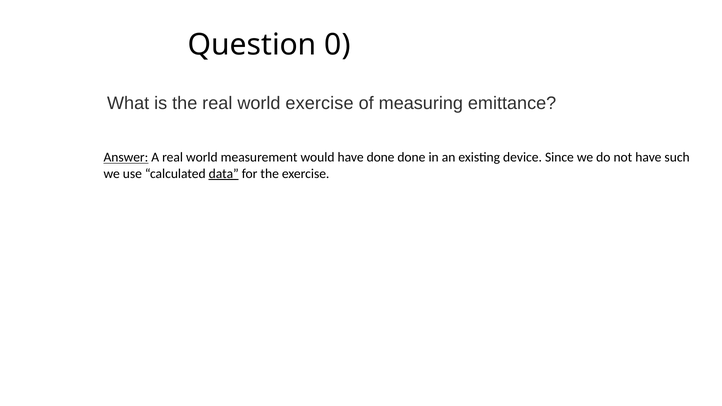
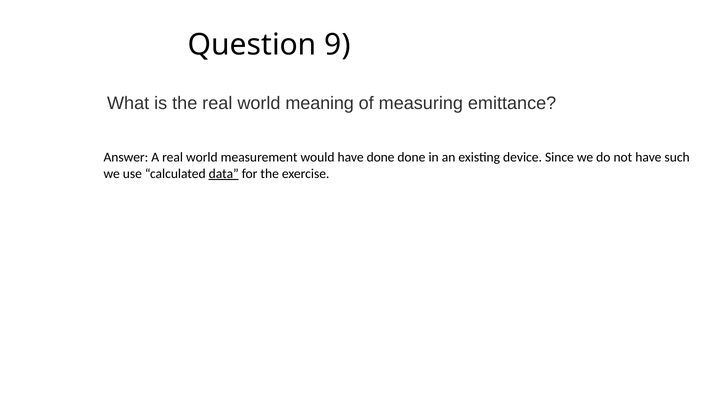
0: 0 -> 9
world exercise: exercise -> meaning
Answer underline: present -> none
